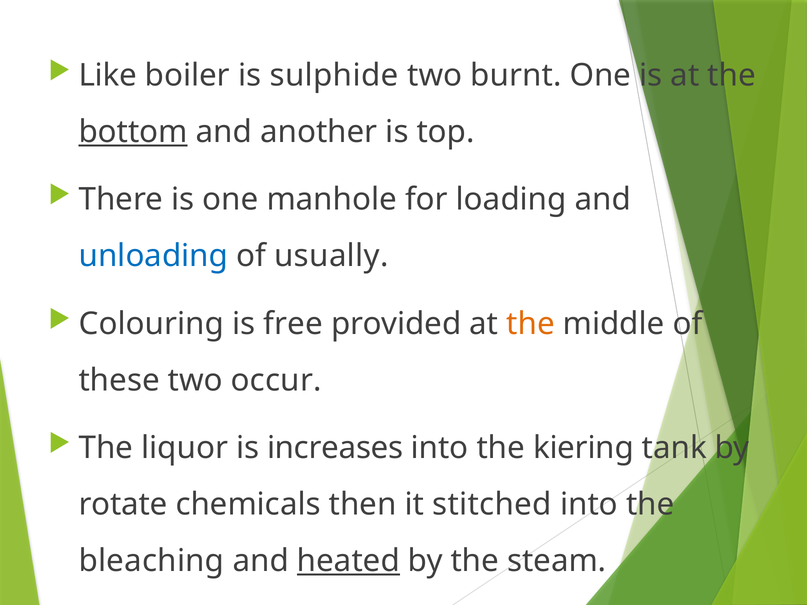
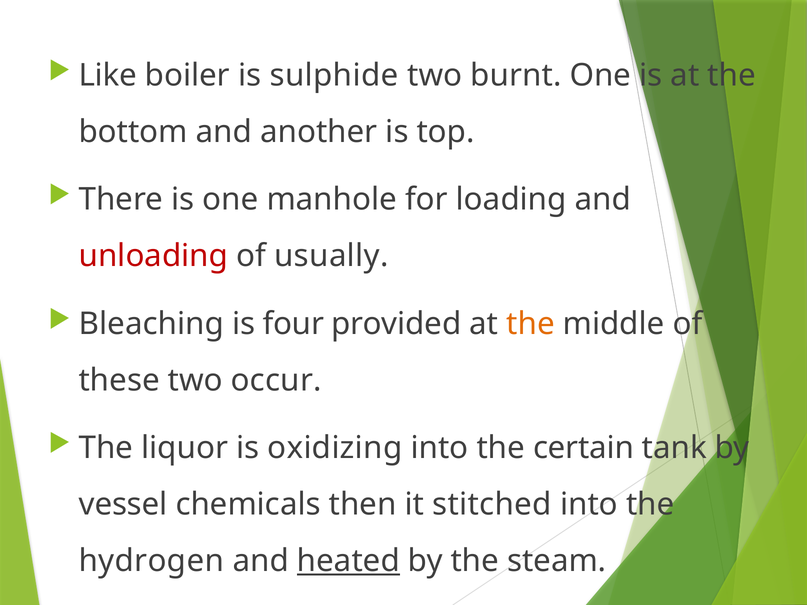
bottom underline: present -> none
unloading colour: blue -> red
Colouring: Colouring -> Bleaching
free: free -> four
increases: increases -> oxidizing
kiering: kiering -> certain
rotate: rotate -> vessel
bleaching: bleaching -> hydrogen
